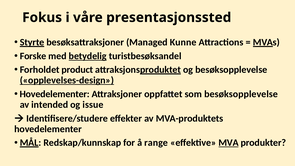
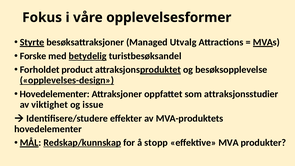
presentasjonssted: presentasjonssted -> opplevelsesformer
Kunne: Kunne -> Utvalg
som besøksopplevelse: besøksopplevelse -> attraksjonsstudier
intended: intended -> viktighet
Redskap/kunnskap underline: none -> present
range: range -> stopp
MVA underline: present -> none
